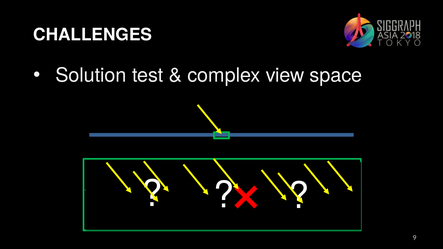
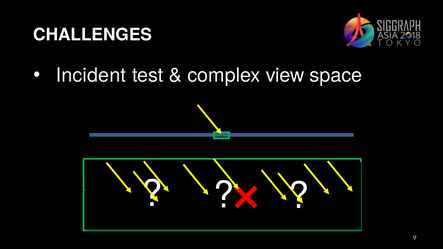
Solution: Solution -> Incident
